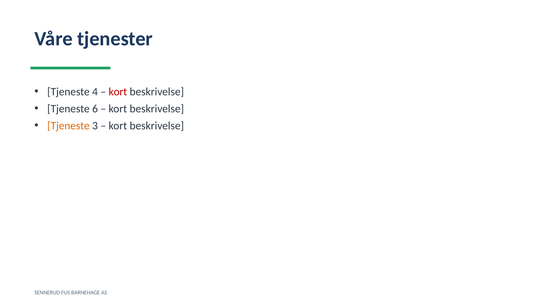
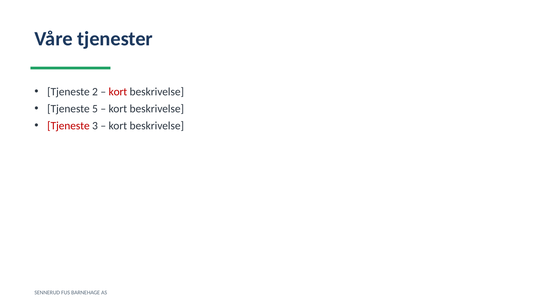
4: 4 -> 2
6: 6 -> 5
Tjeneste at (68, 126) colour: orange -> red
